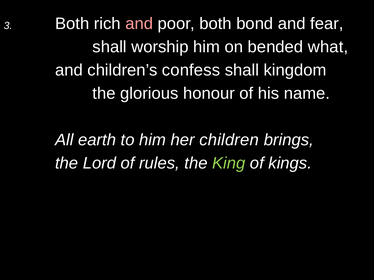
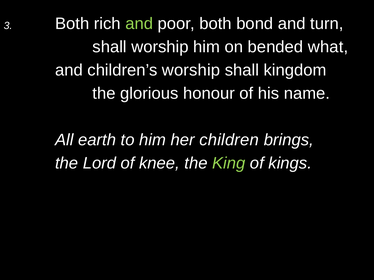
and at (139, 24) colour: pink -> light green
fear: fear -> turn
children’s confess: confess -> worship
rules: rules -> knee
